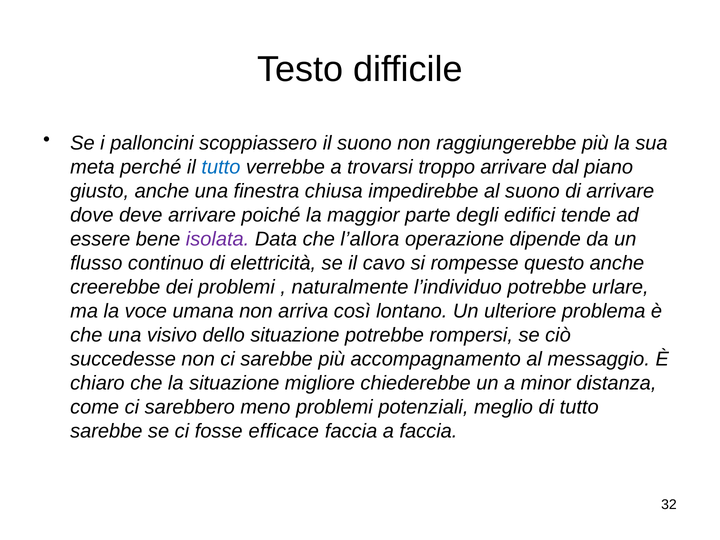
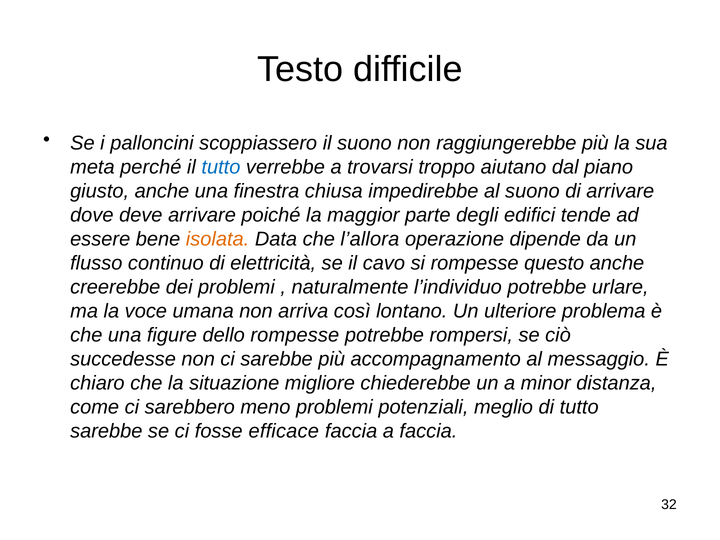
troppo arrivare: arrivare -> aiutano
isolata colour: purple -> orange
visivo: visivo -> figure
dello situazione: situazione -> rompesse
